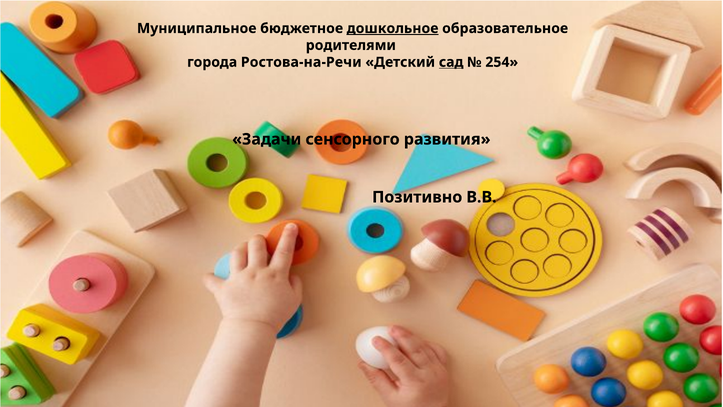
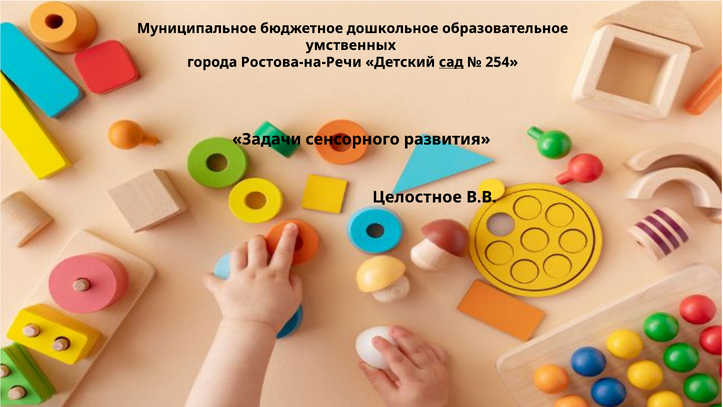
дошкольное underline: present -> none
родителями: родителями -> умственных
Позитивно: Позитивно -> Целостное
